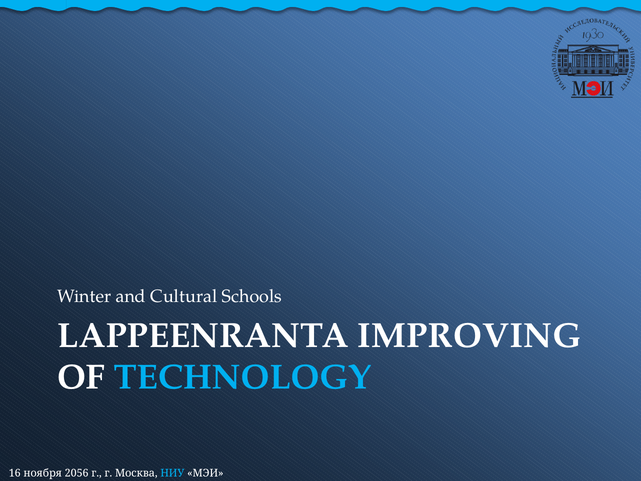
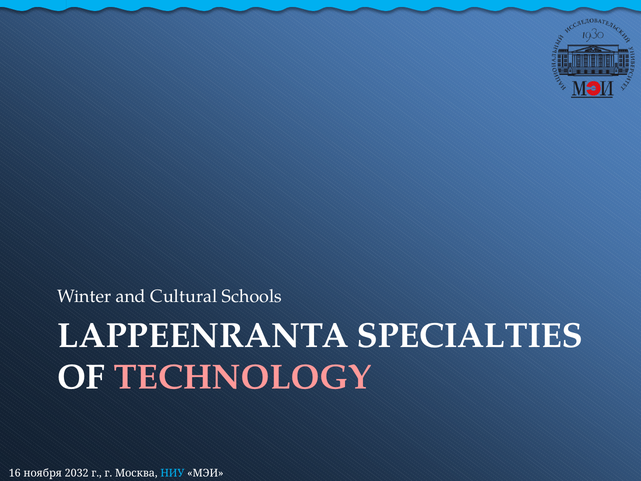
IMPROVING: IMPROVING -> SPECIALTIES
TECHNOLOGY colour: light blue -> pink
2056: 2056 -> 2032
